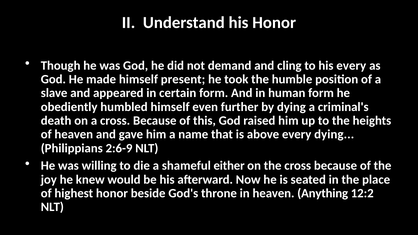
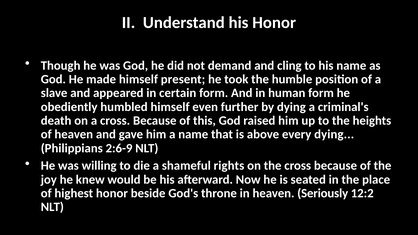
his every: every -> name
either: either -> rights
Anything: Anything -> Seriously
